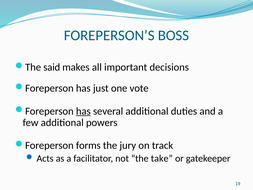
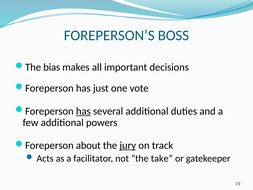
said: said -> bias
forms: forms -> about
jury underline: none -> present
